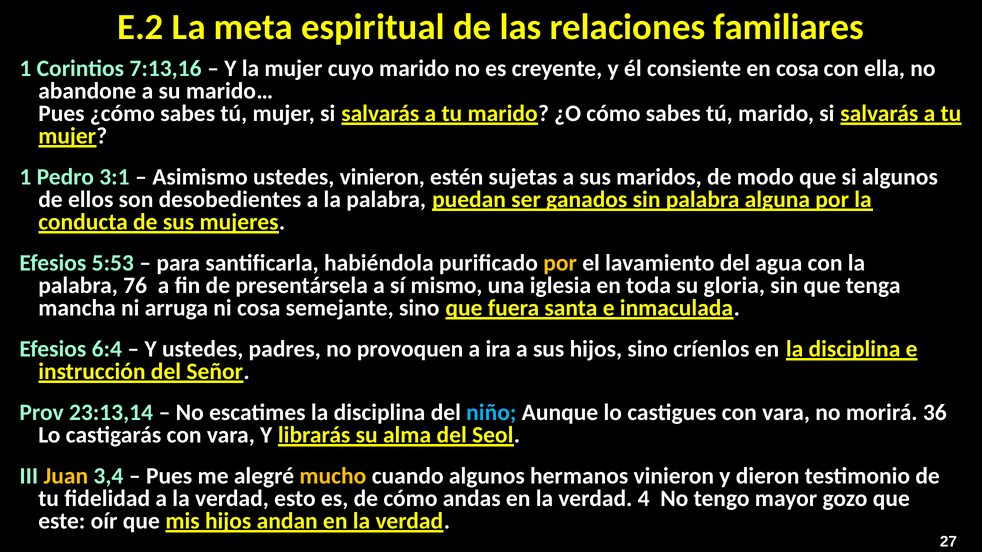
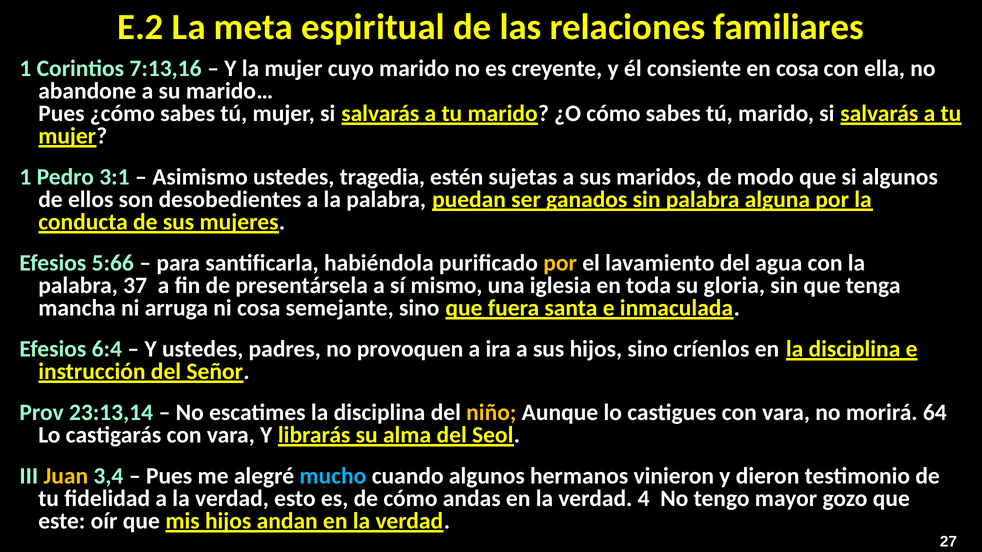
ustedes vinieron: vinieron -> tragedia
5:53: 5:53 -> 5:66
76: 76 -> 37
niño colour: light blue -> yellow
36: 36 -> 64
mucho colour: yellow -> light blue
